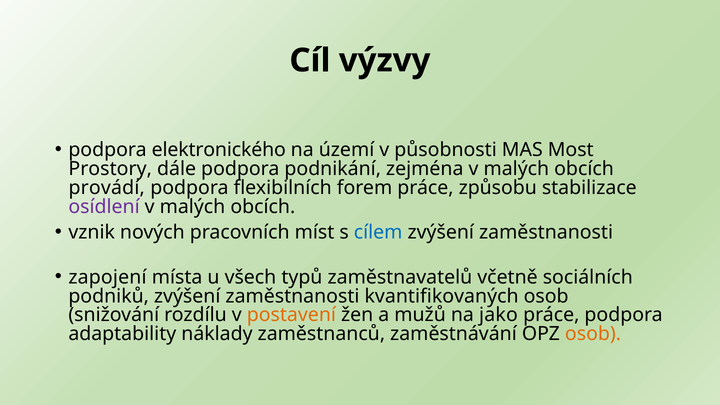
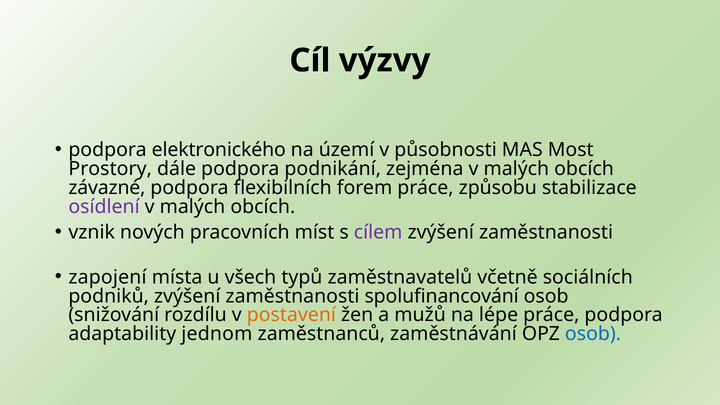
provádí: provádí -> závazné
cílem colour: blue -> purple
kvantifikovaných: kvantifikovaných -> spolufinancování
jako: jako -> lépe
náklady: náklady -> jednom
osob at (593, 334) colour: orange -> blue
